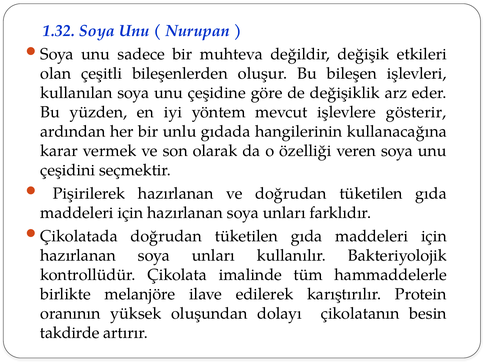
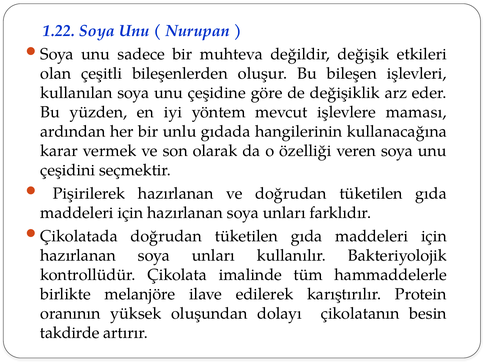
1.32: 1.32 -> 1.22
gösterir: gösterir -> maması
